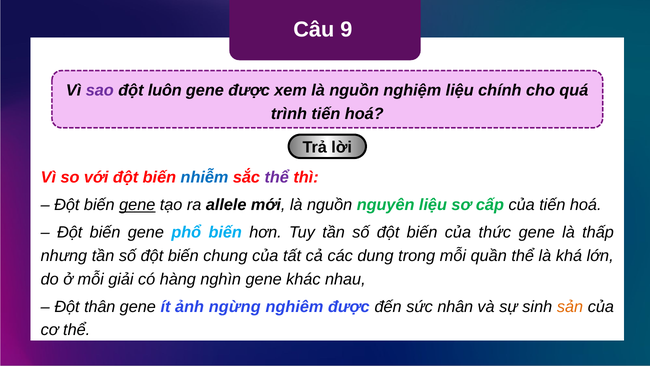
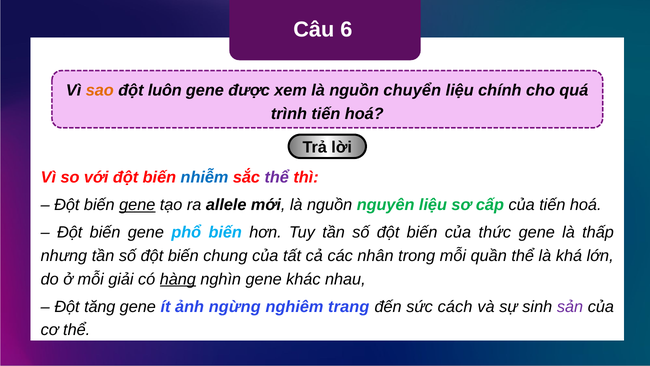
9: 9 -> 6
sao colour: purple -> orange
nghiệm: nghiệm -> chuyển
dung: dung -> nhân
hàng underline: none -> present
thân: thân -> tăng
nghiêm được: được -> trang
nhân: nhân -> cách
sản colour: orange -> purple
